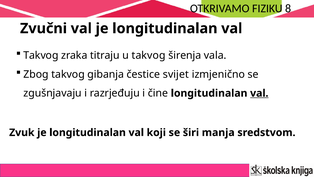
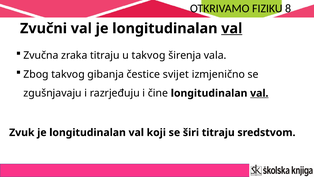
val at (232, 28) underline: none -> present
Takvog at (41, 55): Takvog -> Zvučna
širi manja: manja -> titraju
